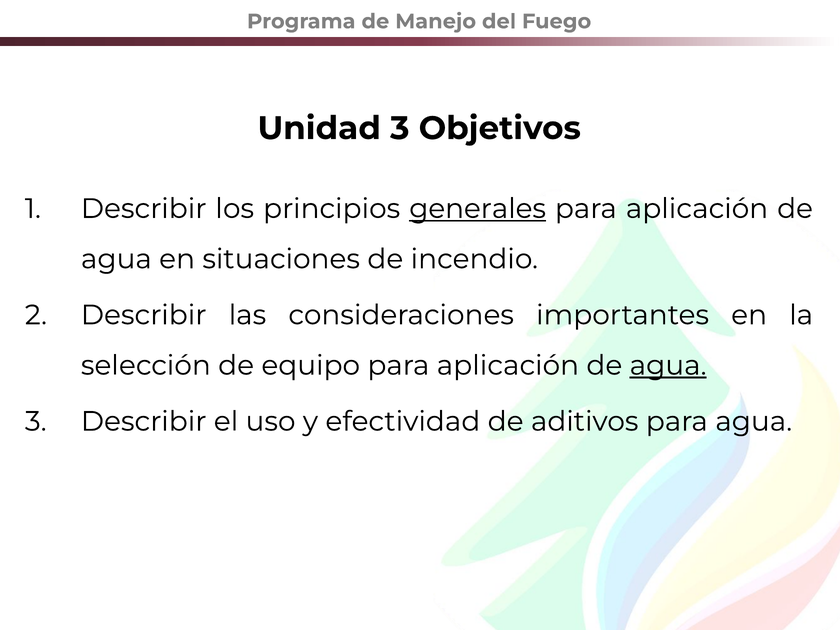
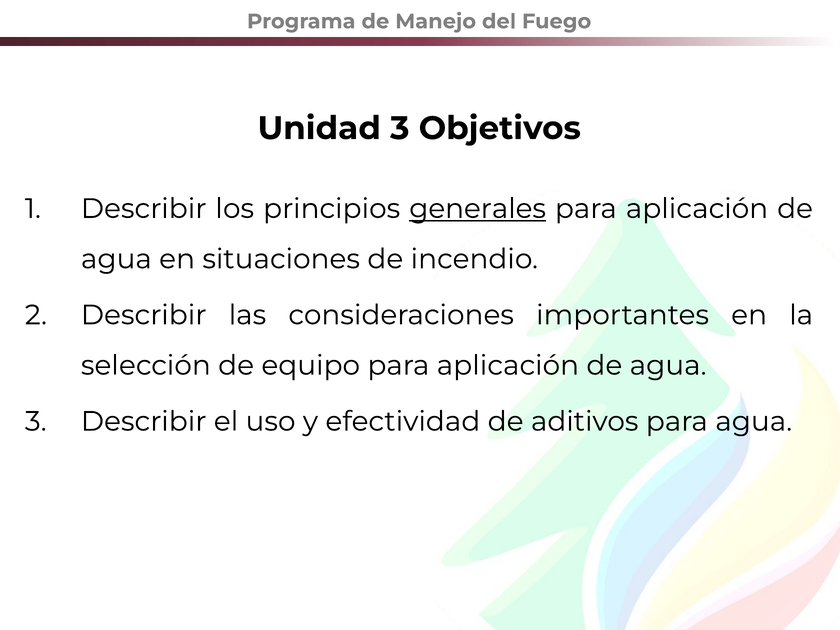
agua at (668, 365) underline: present -> none
